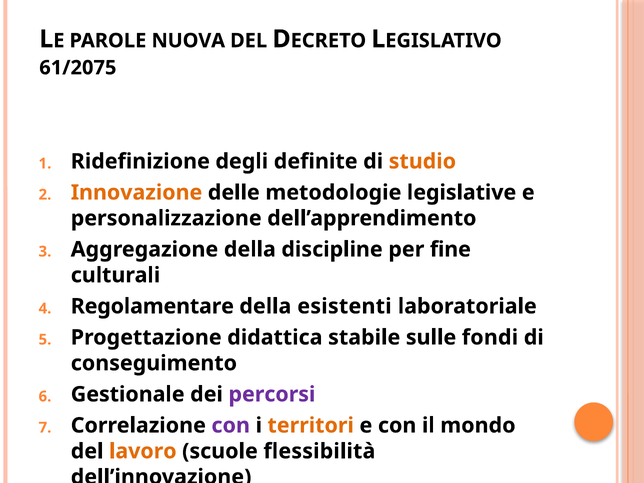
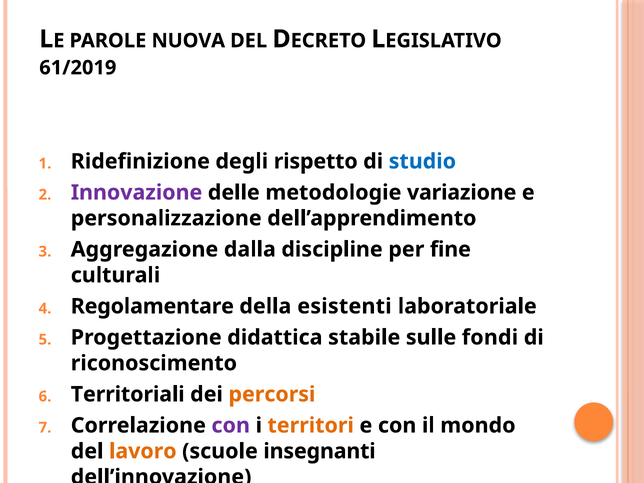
61/2075: 61/2075 -> 61/2019
definite: definite -> rispetto
studio colour: orange -> blue
Innovazione colour: orange -> purple
legislative: legislative -> variazione
Aggregazione della: della -> dalla
conseguimento: conseguimento -> riconoscimento
Gestionale: Gestionale -> Territoriali
percorsi colour: purple -> orange
flessibilità: flessibilità -> insegnanti
